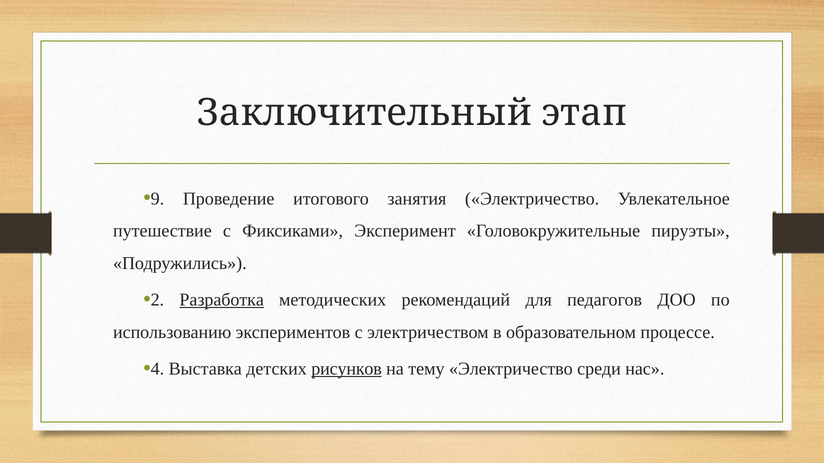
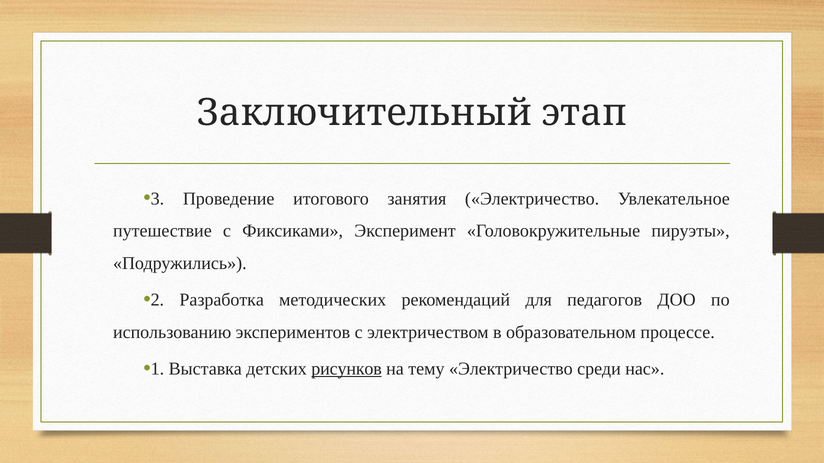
9: 9 -> 3
Разработка underline: present -> none
4: 4 -> 1
